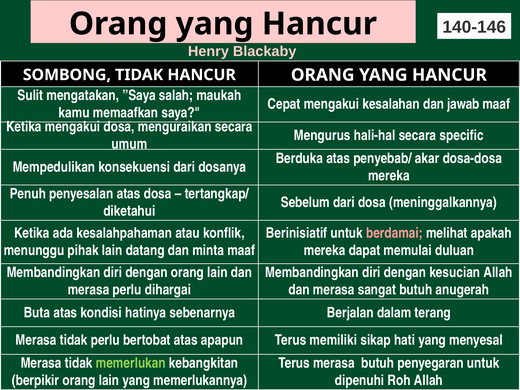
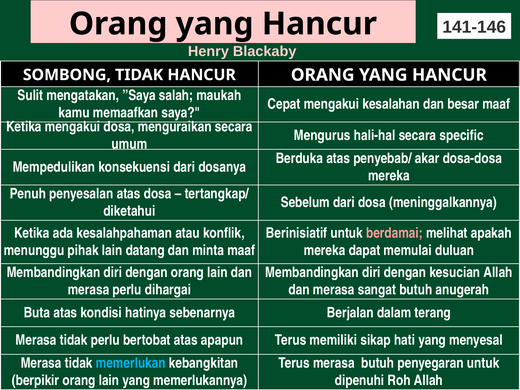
140-146: 140-146 -> 141-146
jawab: jawab -> besar
memerlukan colour: light green -> light blue
